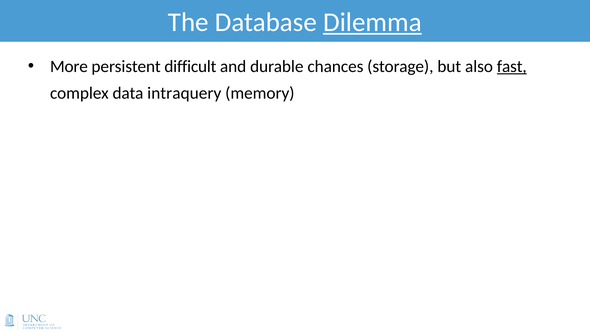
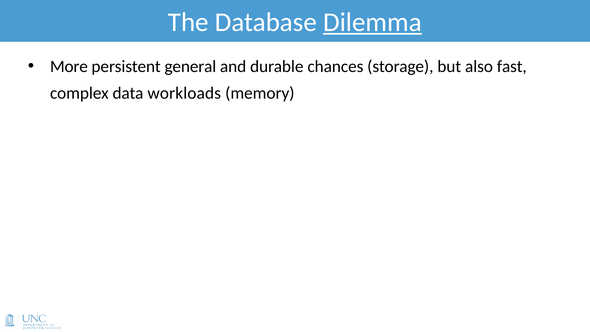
difficult: difficult -> general
fast underline: present -> none
intraquery: intraquery -> workloads
